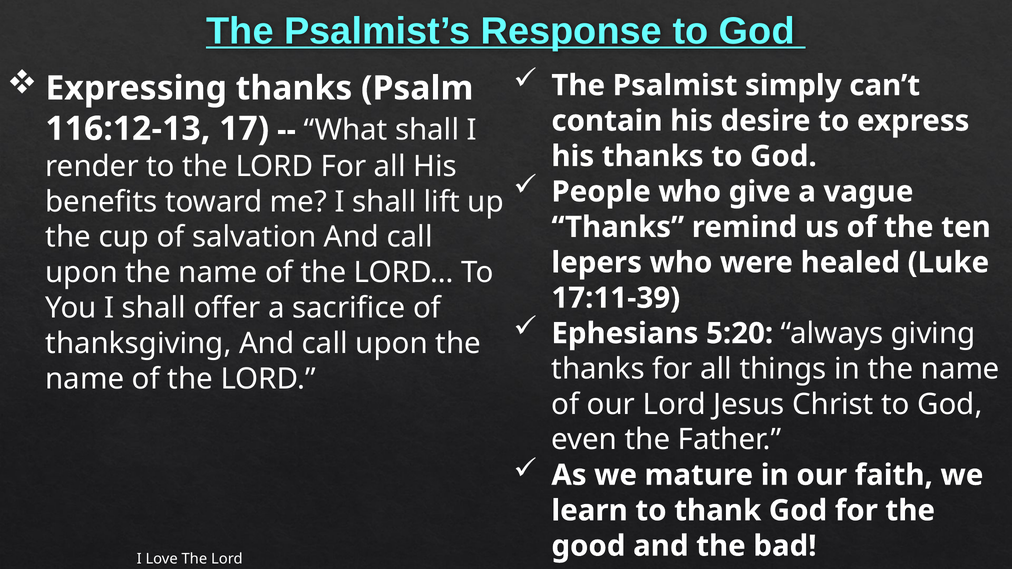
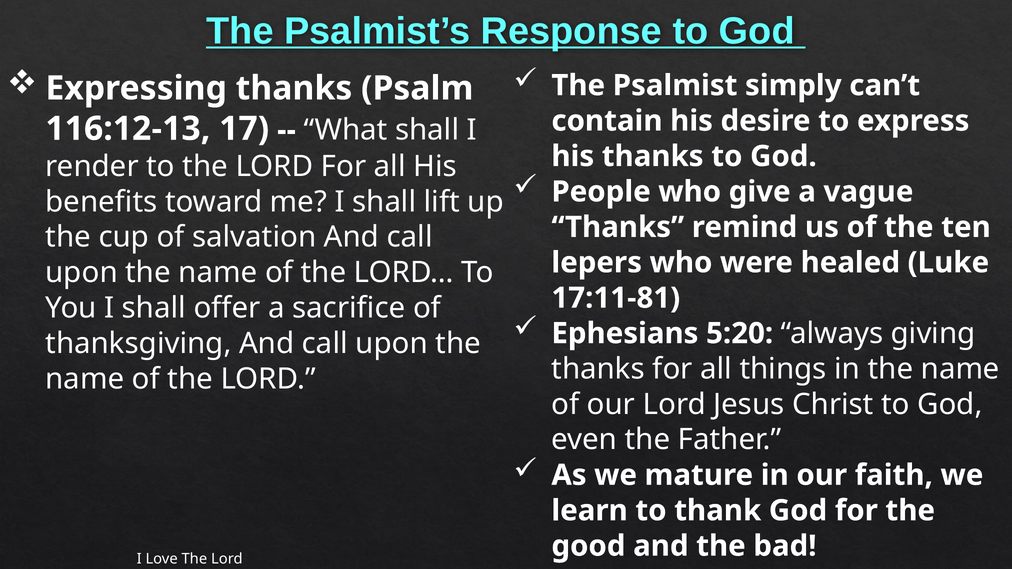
17:11-39: 17:11-39 -> 17:11-81
